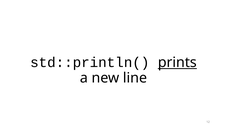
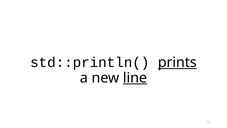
line underline: none -> present
